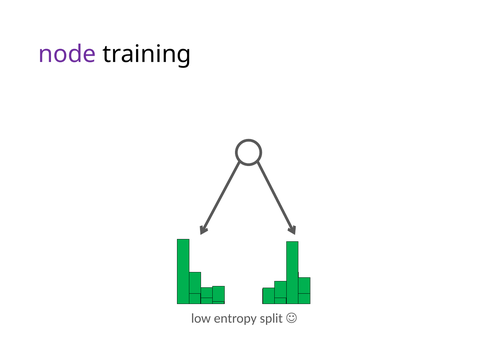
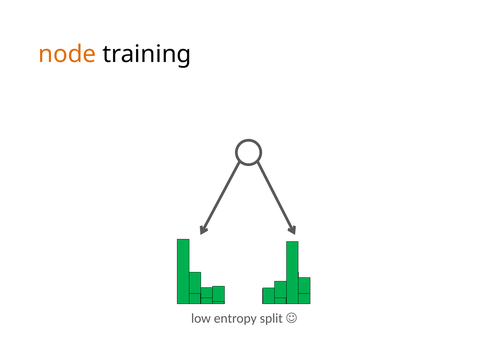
node colour: purple -> orange
